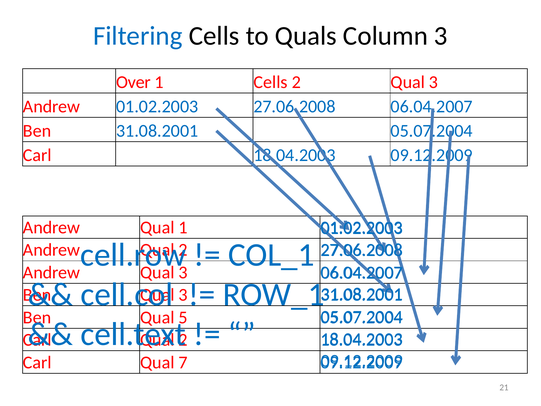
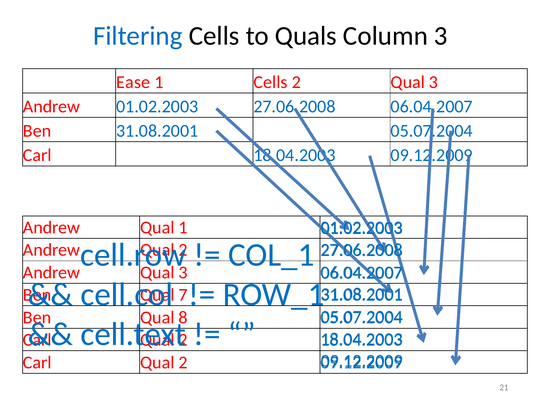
Over: Over -> Ease
3 at (183, 295): 3 -> 7
5: 5 -> 8
7 at (183, 362): 7 -> 2
